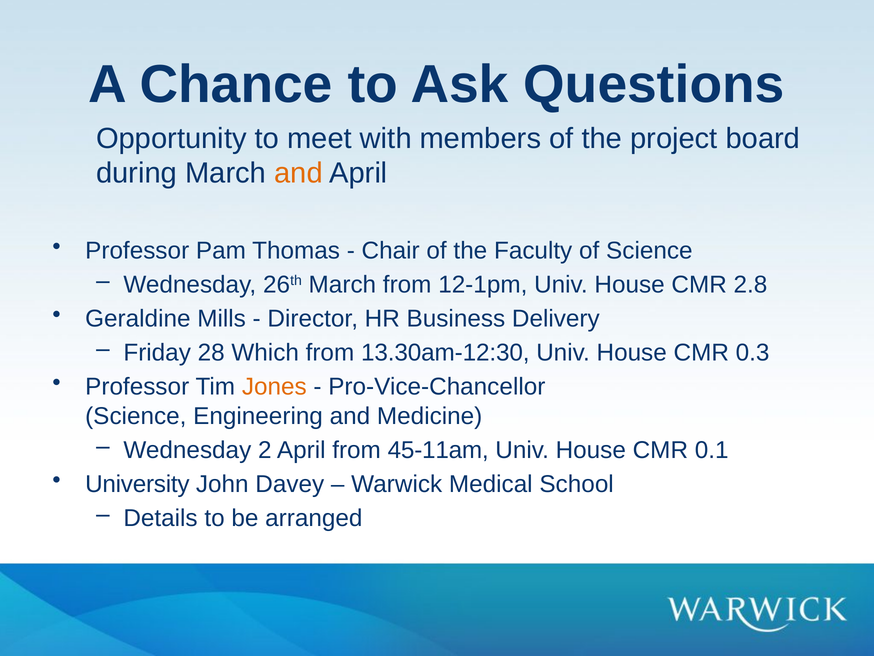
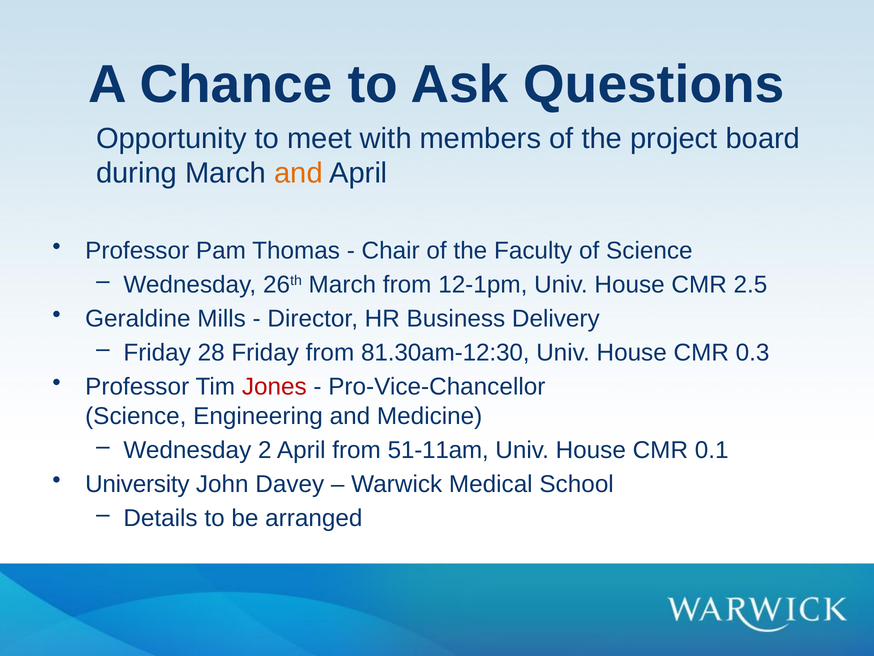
2.8: 2.8 -> 2.5
28 Which: Which -> Friday
13.30am-12:30: 13.30am-12:30 -> 81.30am-12:30
Jones colour: orange -> red
45-11am: 45-11am -> 51-11am
